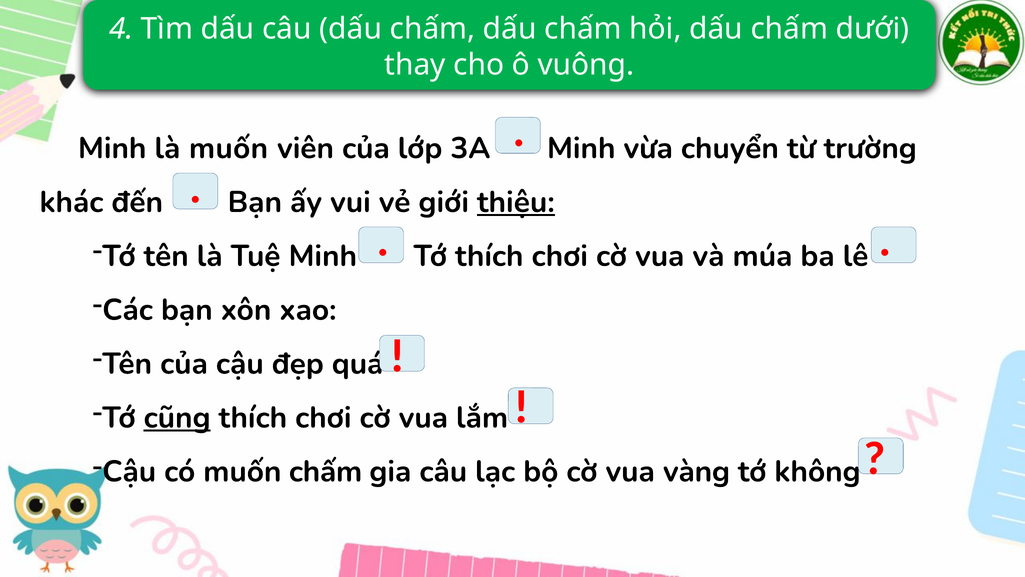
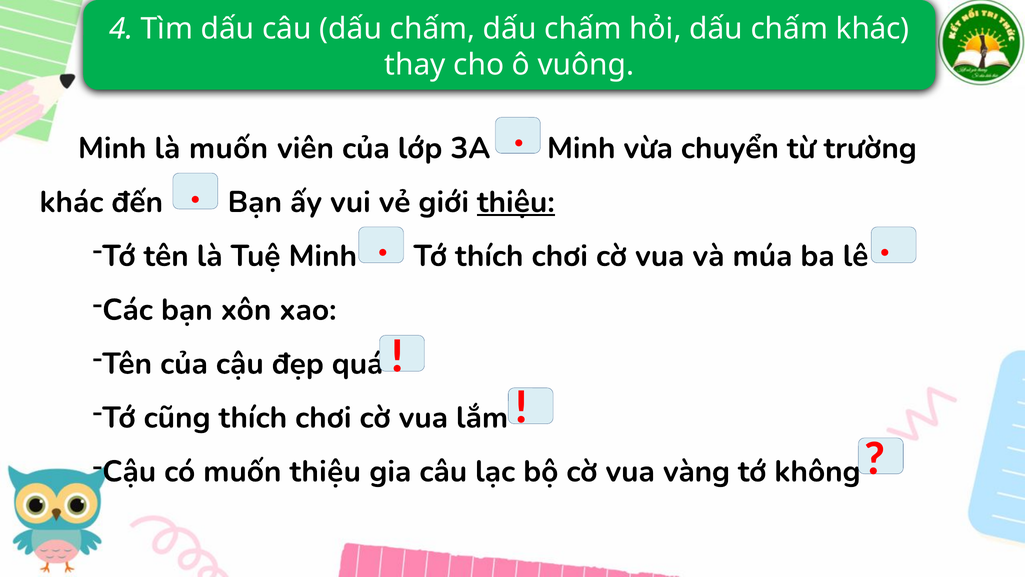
chấm dưới: dưới -> khác
cũng underline: present -> none
muốn chấm: chấm -> thiệu
